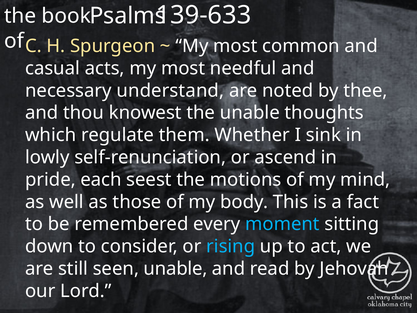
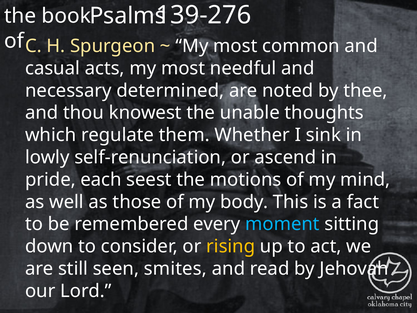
139-633: 139-633 -> 139-276
understand: understand -> determined
rising colour: light blue -> yellow
seen unable: unable -> smites
